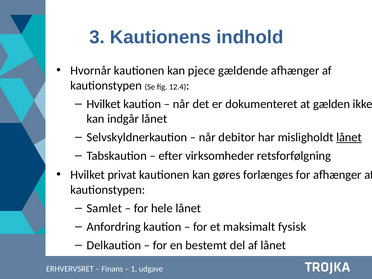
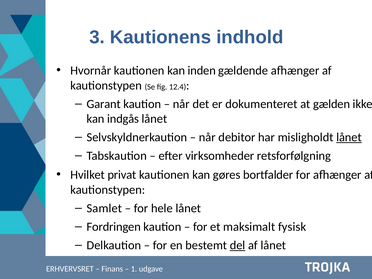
pjece: pjece -> inden
Hvilket at (104, 104): Hvilket -> Garant
indgår: indgår -> indgås
forlænges: forlænges -> bortfalder
Anfordring: Anfordring -> Fordringen
del underline: none -> present
